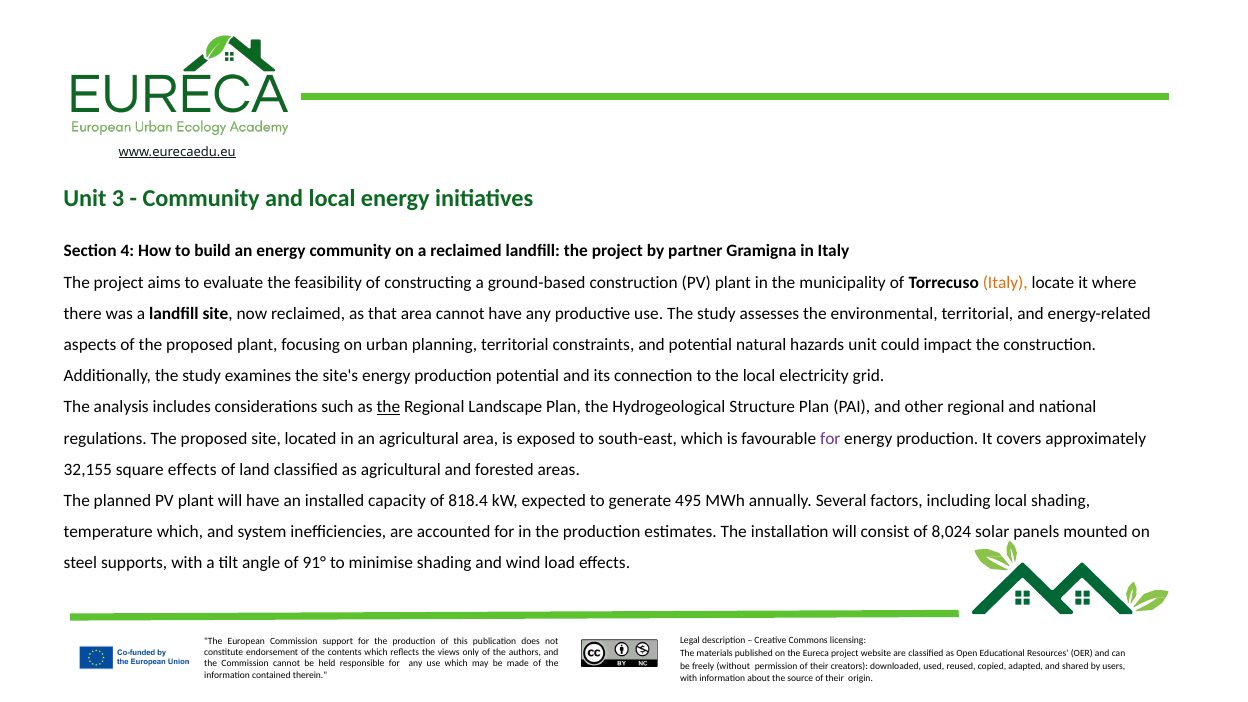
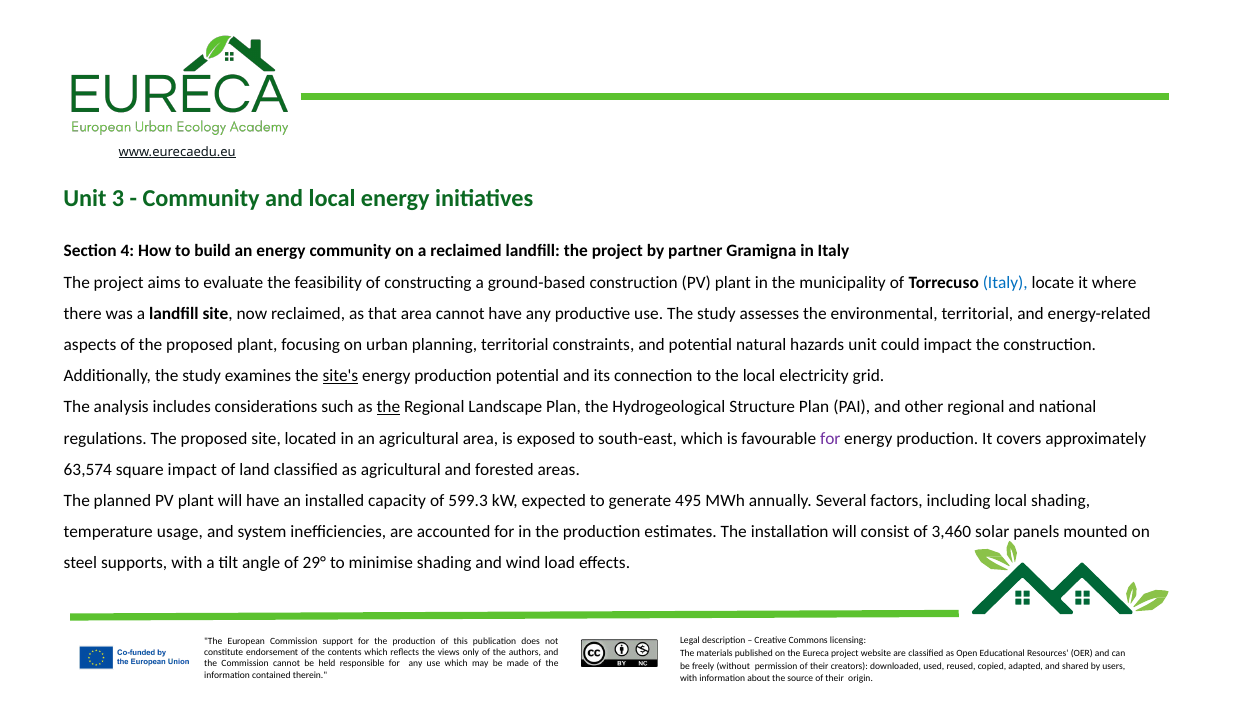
Italy at (1005, 282) colour: orange -> blue
site's underline: none -> present
32,155: 32,155 -> 63,574
square effects: effects -> impact
818.4: 818.4 -> 599.3
temperature which: which -> usage
8,024: 8,024 -> 3,460
91°: 91° -> 29°
